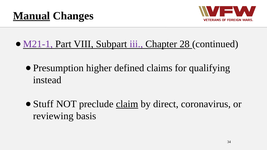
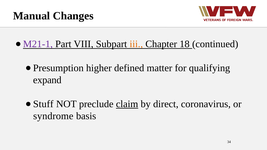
Manual underline: present -> none
iii colour: purple -> orange
28: 28 -> 18
claims: claims -> matter
instead: instead -> expand
reviewing: reviewing -> syndrome
